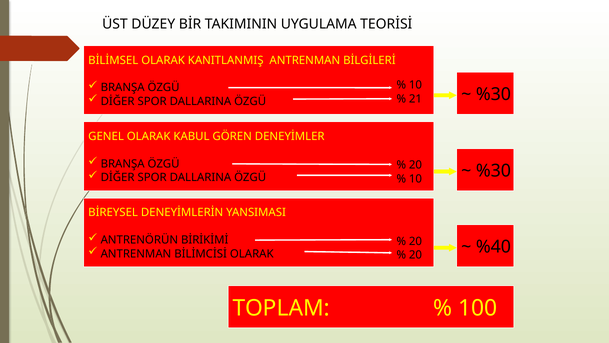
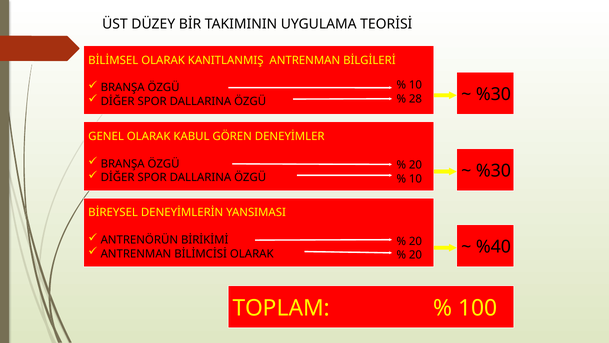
21: 21 -> 28
